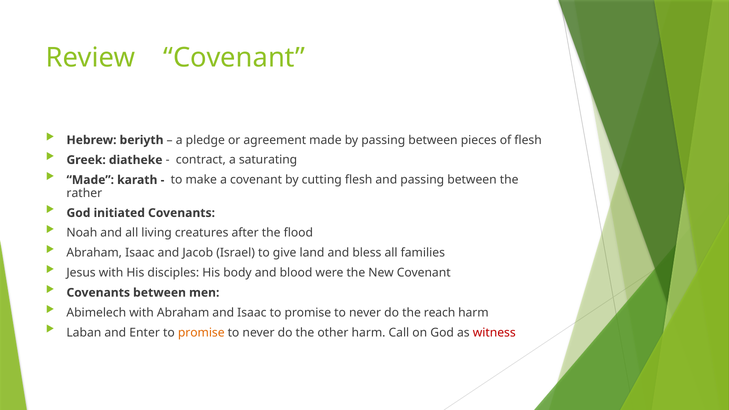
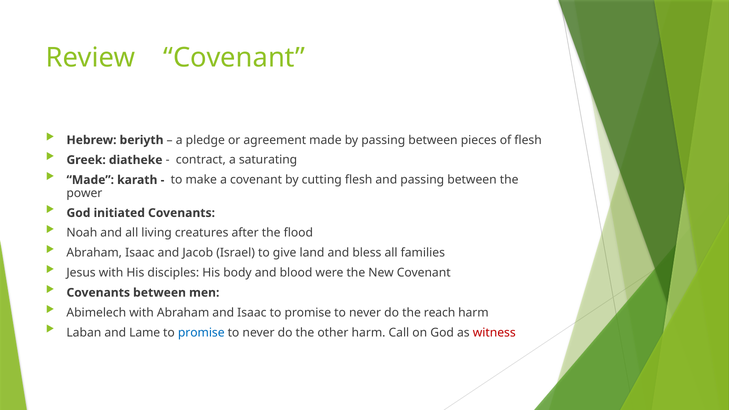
rather: rather -> power
Enter: Enter -> Lame
promise at (201, 333) colour: orange -> blue
